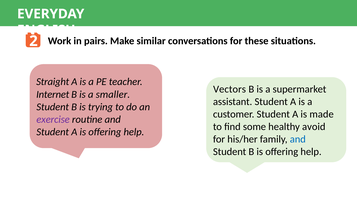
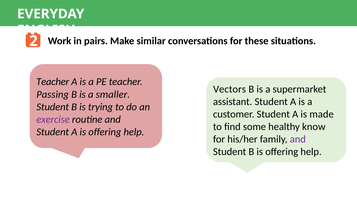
Straight at (53, 82): Straight -> Teacher
Internet: Internet -> Passing
avoid: avoid -> know
and at (298, 139) colour: blue -> purple
